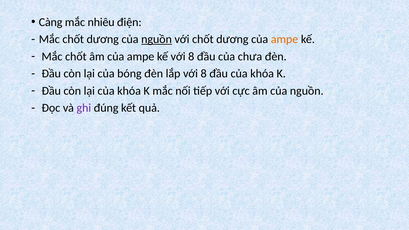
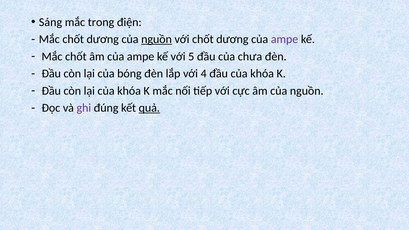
Càng: Càng -> Sáng
nhiêu: nhiêu -> trong
ampe at (285, 39) colour: orange -> purple
kế với 8: 8 -> 5
lắp với 8: 8 -> 4
quả underline: none -> present
